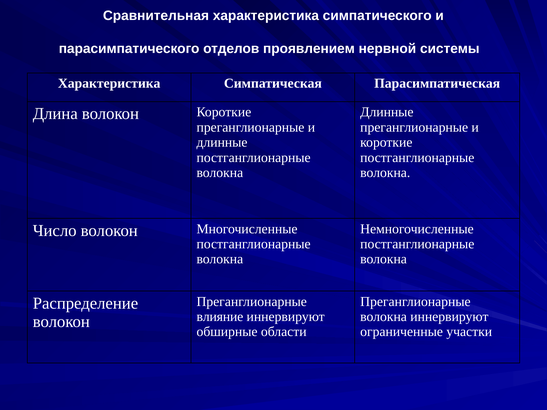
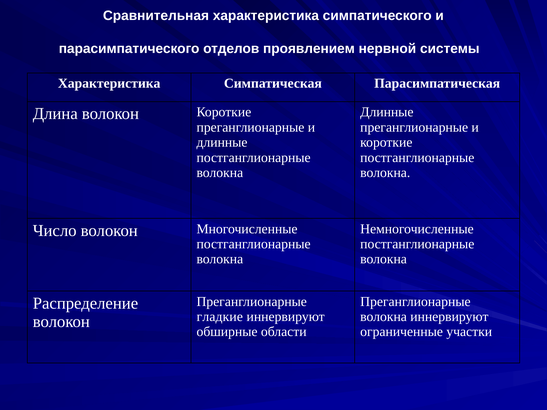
влияние: влияние -> гладкие
